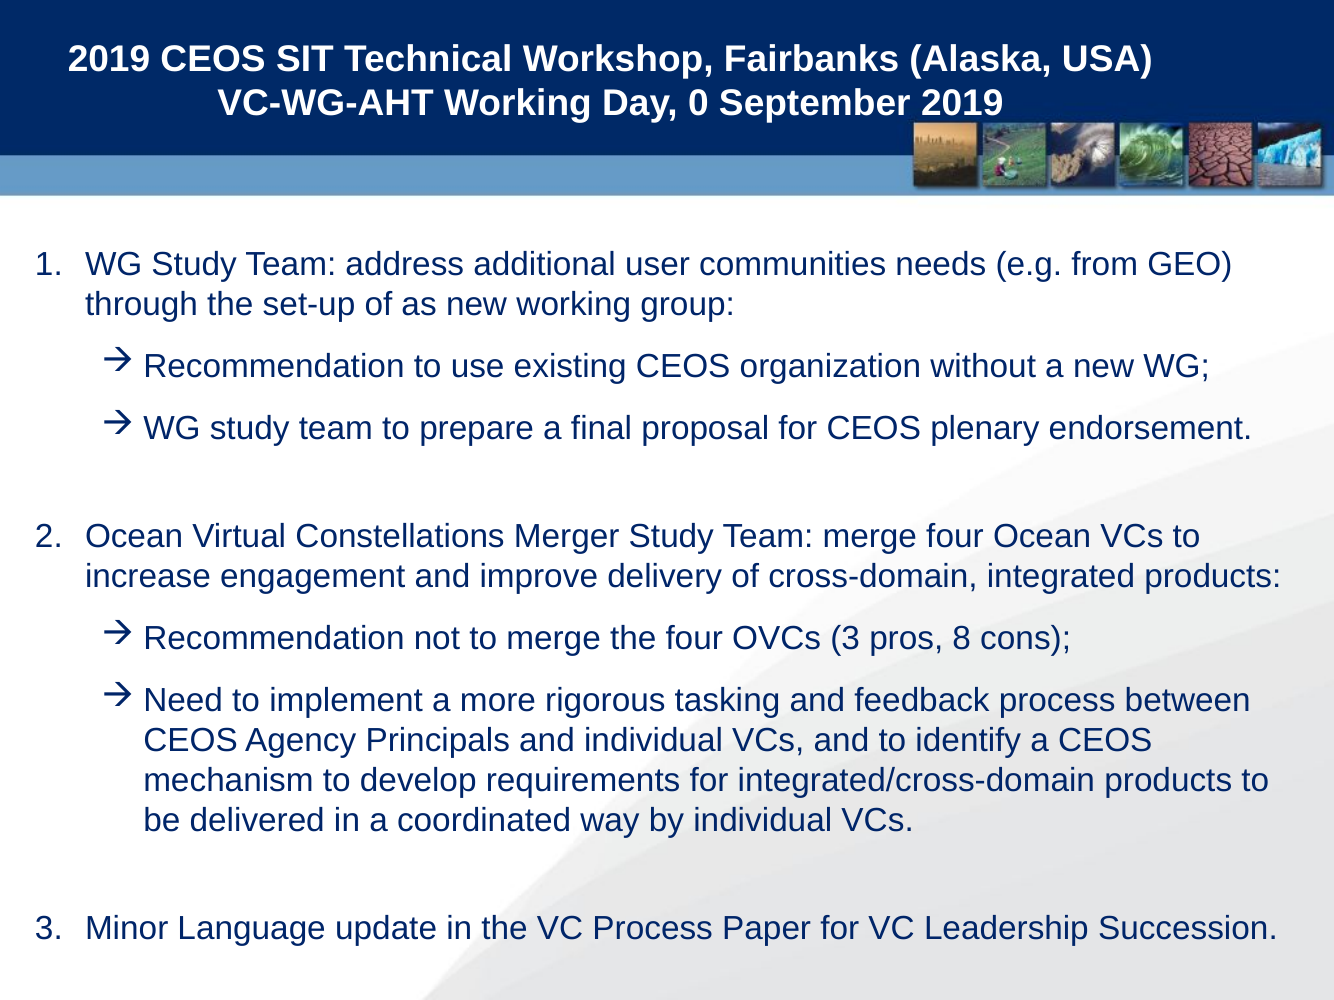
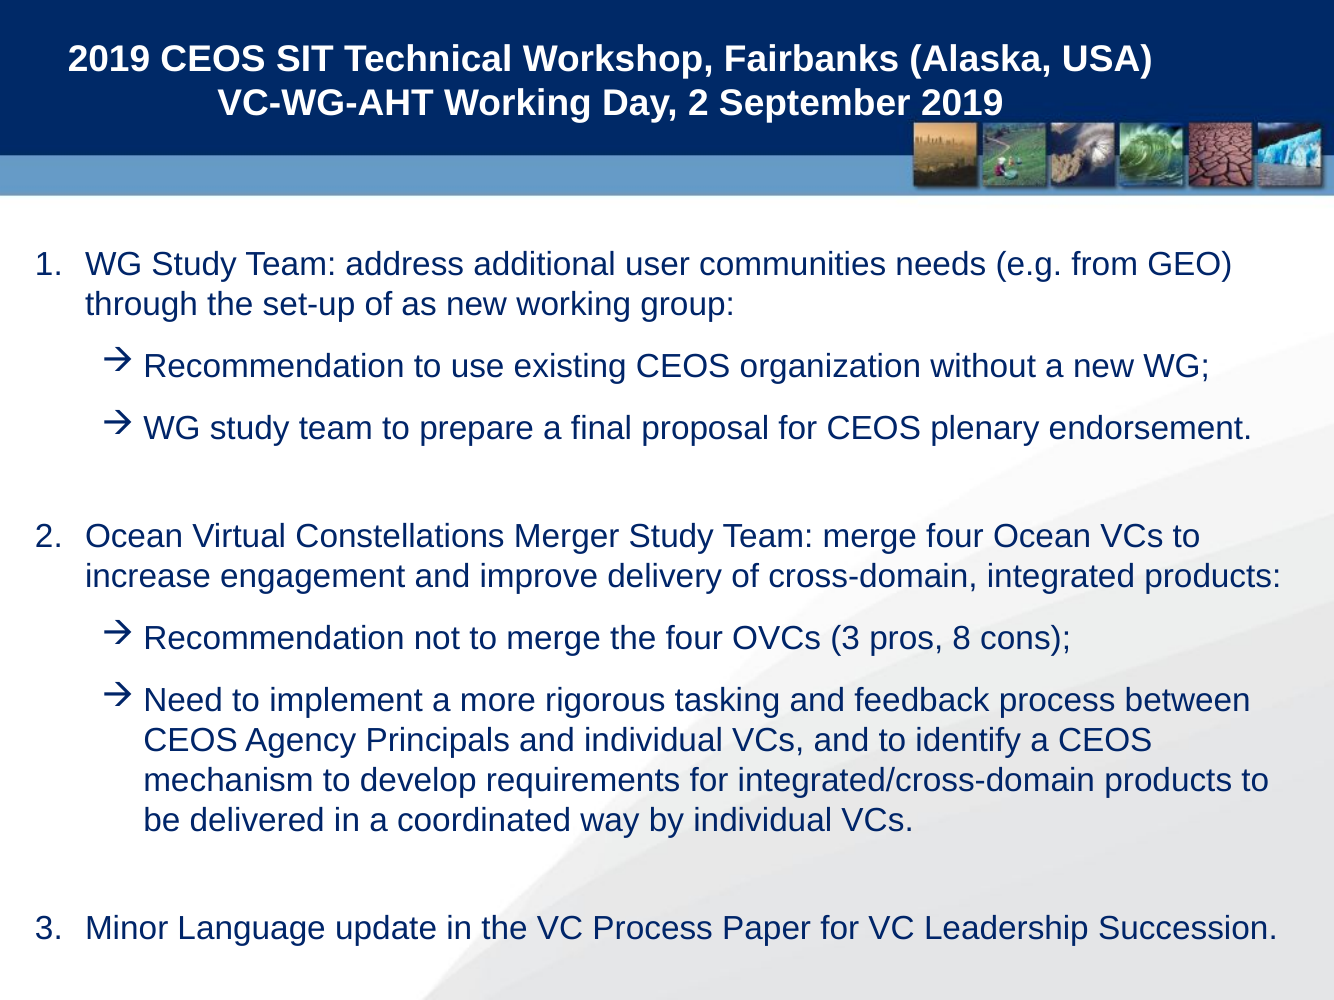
Day 0: 0 -> 2
